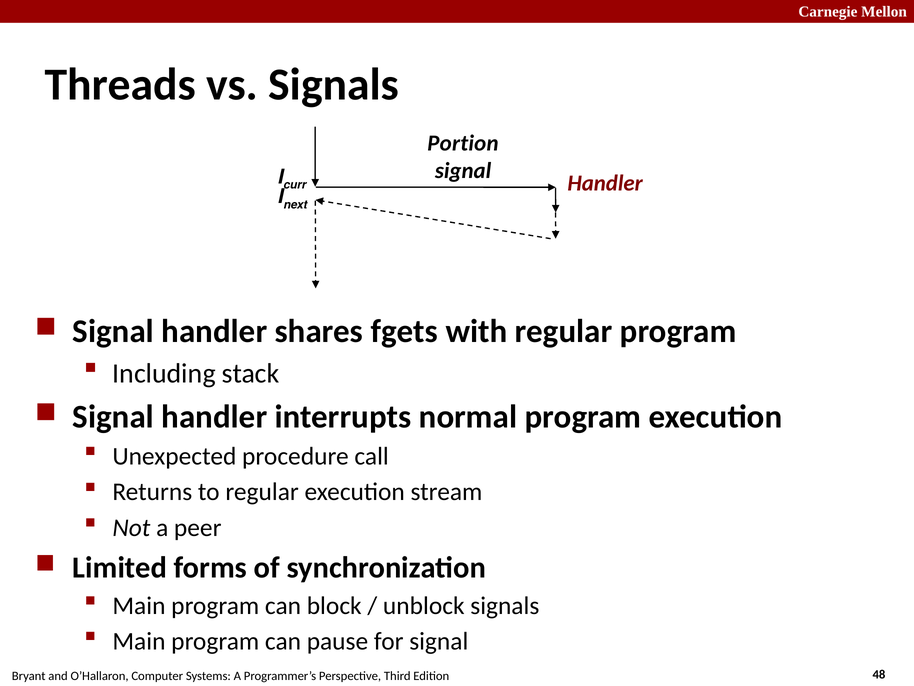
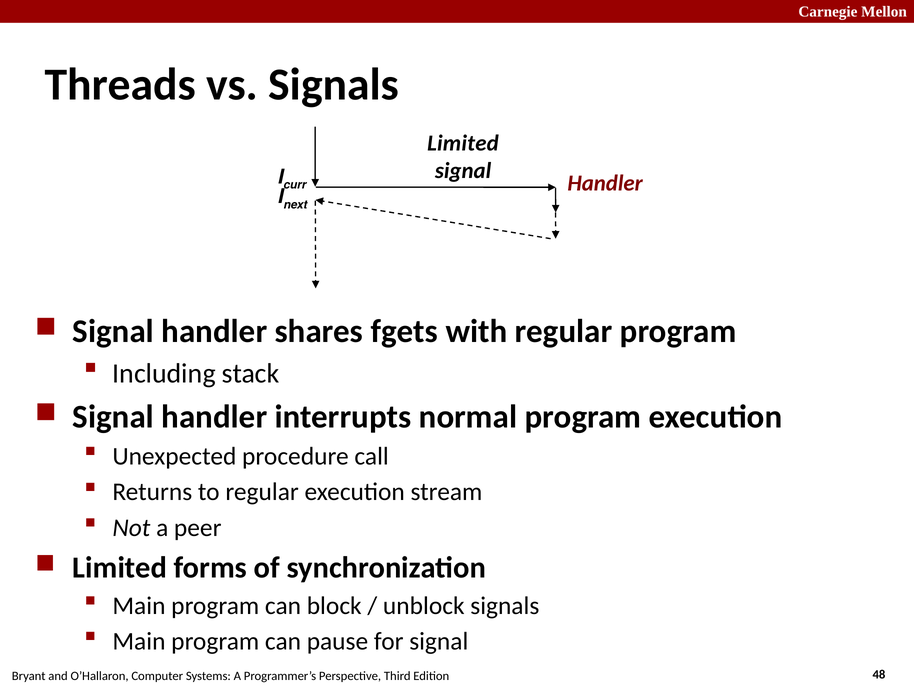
Portion at (463, 143): Portion -> Limited
